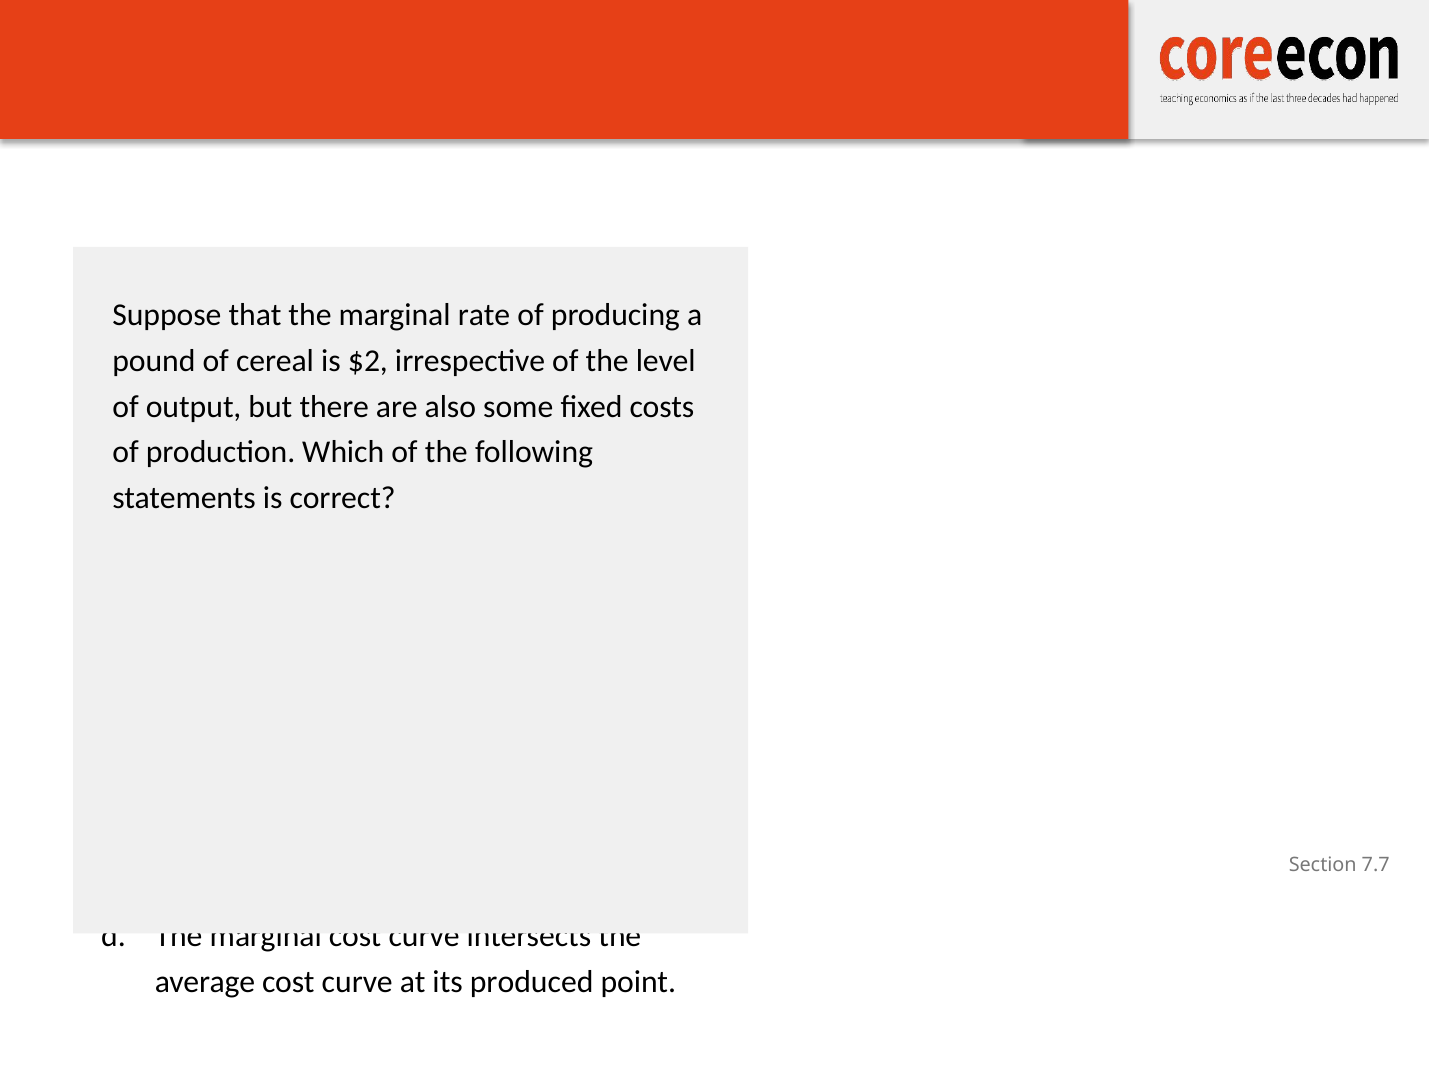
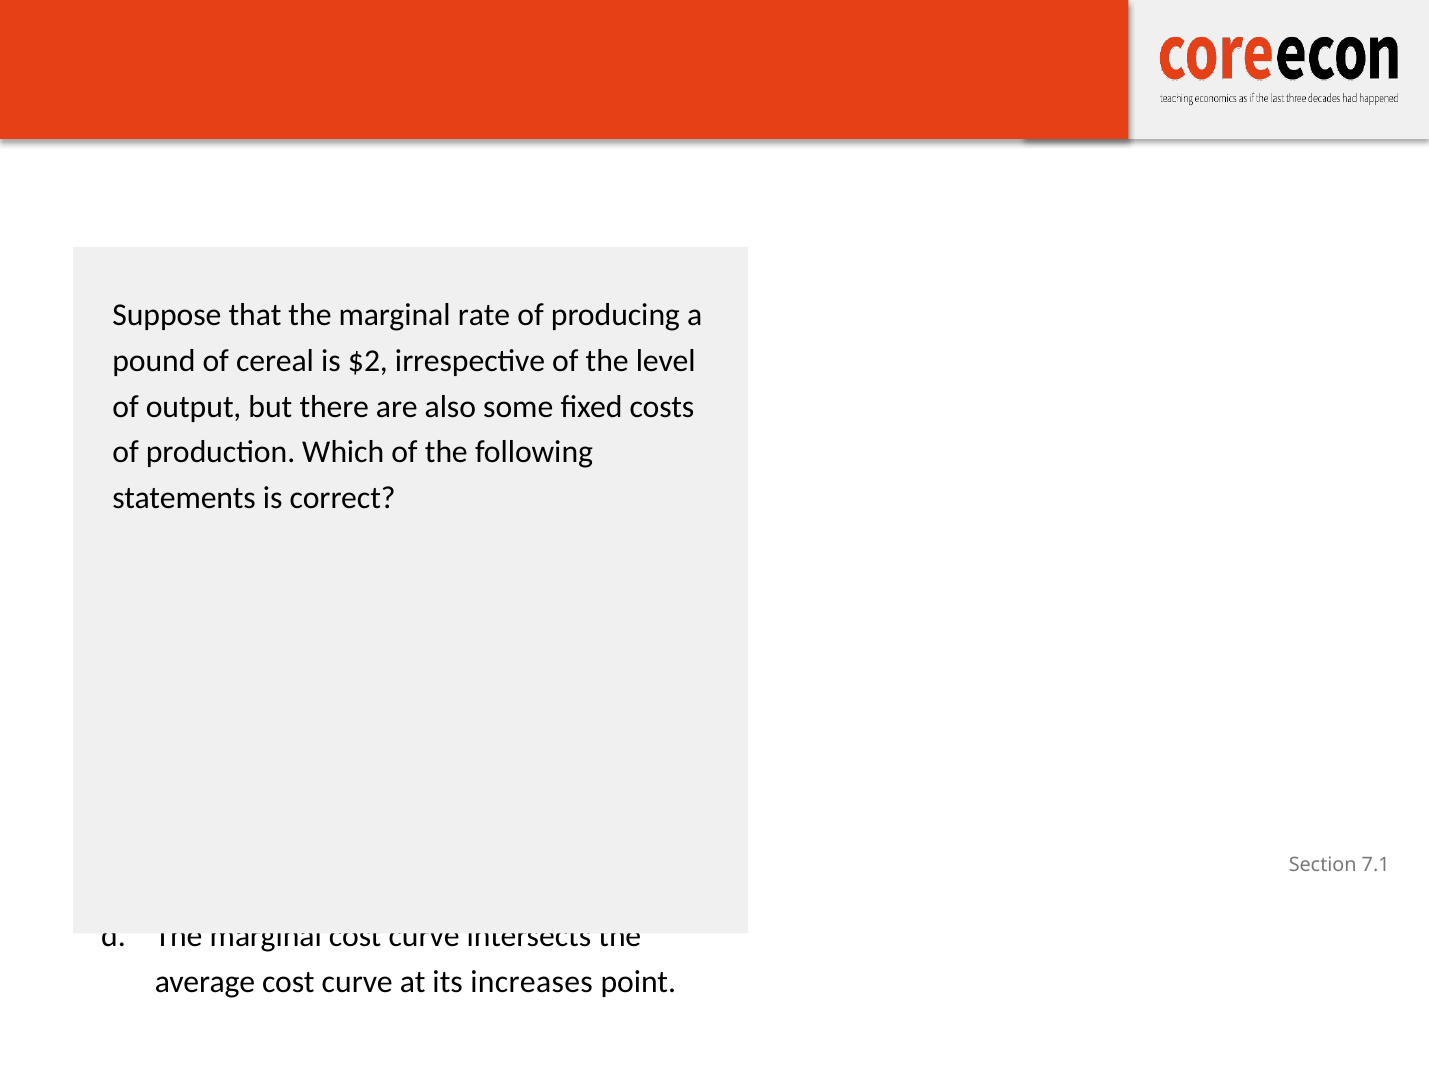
7.7: 7.7 -> 7.1
produced: produced -> increases
